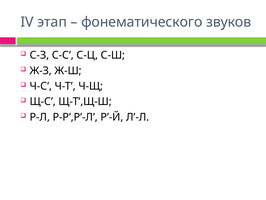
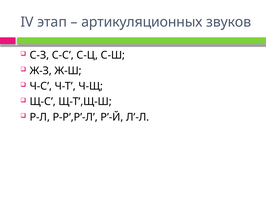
фонематического: фонематического -> артикуляционных
